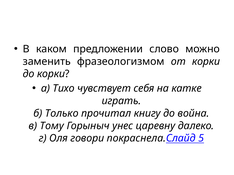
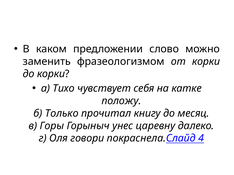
играть: играть -> положу
война: война -> месяц
Тому: Тому -> Горы
5: 5 -> 4
